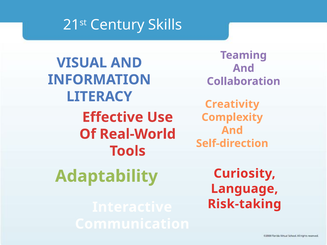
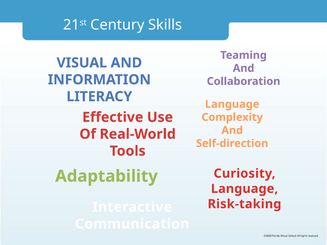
Creativity at (232, 104): Creativity -> Language
